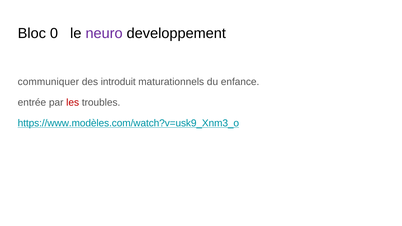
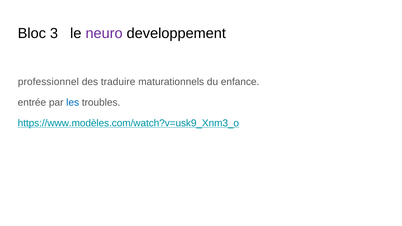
0: 0 -> 3
communiquer: communiquer -> professionnel
introduit: introduit -> traduire
les colour: red -> blue
